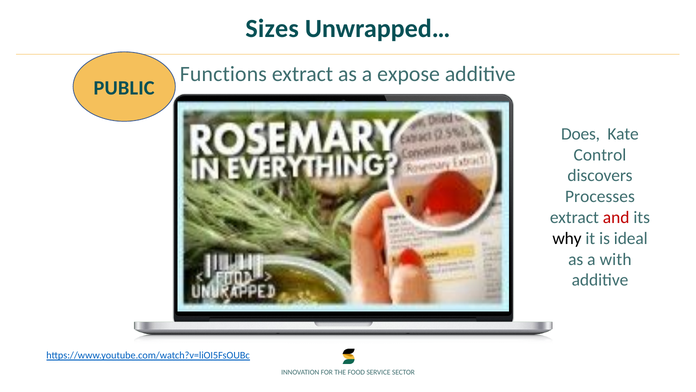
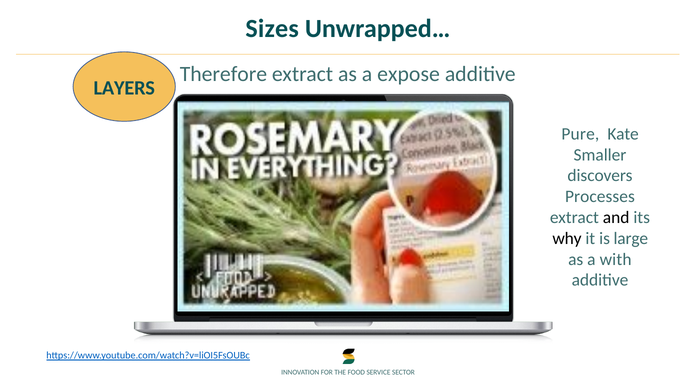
Functions: Functions -> Therefore
PUBLIC: PUBLIC -> LAYERS
Does: Does -> Pure
Control: Control -> Smaller
and colour: red -> black
ideal: ideal -> large
